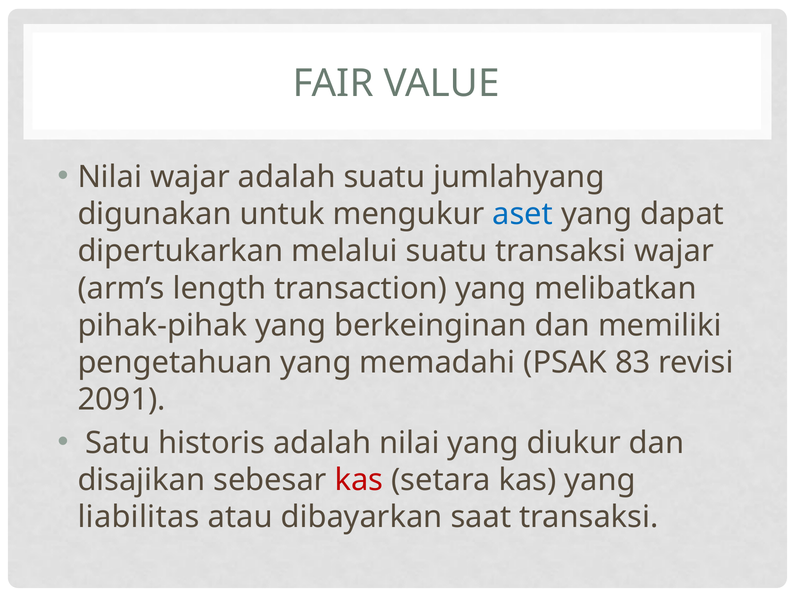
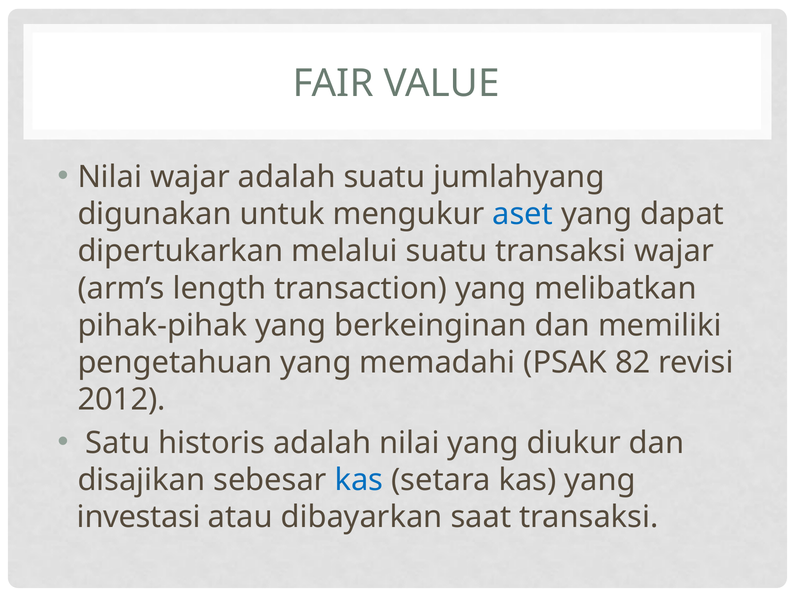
83: 83 -> 82
2091: 2091 -> 2012
kas at (359, 480) colour: red -> blue
liabilitas: liabilitas -> investasi
